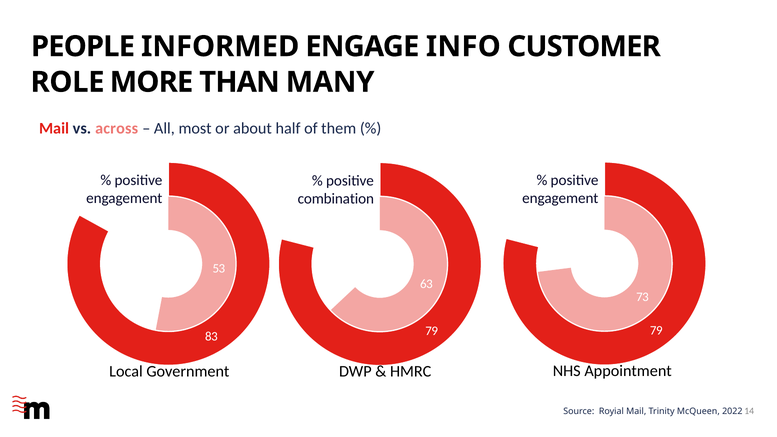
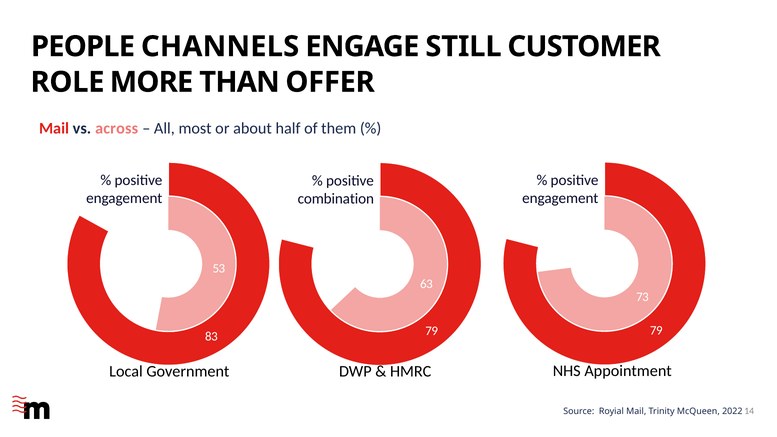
INFORMED: INFORMED -> CHANNELS
INFO: INFO -> STILL
MANY: MANY -> OFFER
